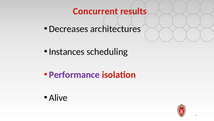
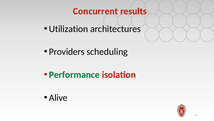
Decreases: Decreases -> Utilization
Instances: Instances -> Providers
Performance colour: purple -> green
